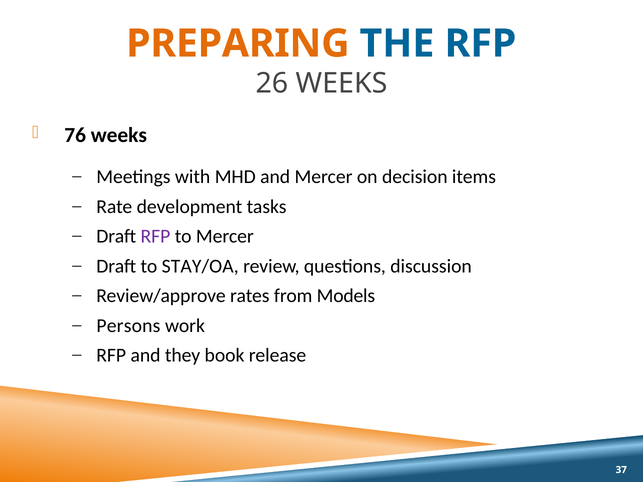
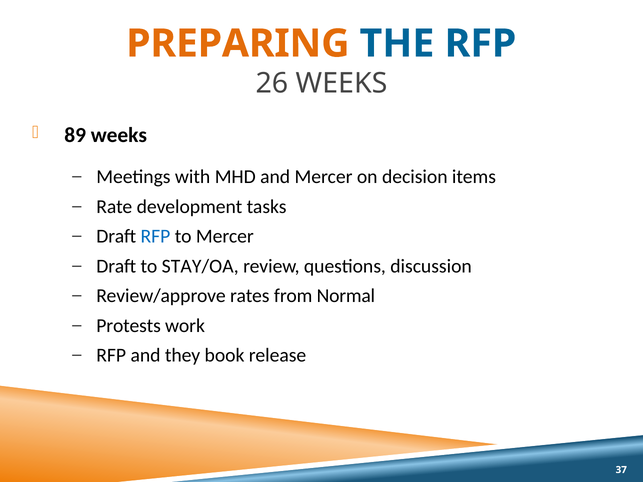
76: 76 -> 89
RFP at (155, 237) colour: purple -> blue
Models: Models -> Normal
Persons: Persons -> Protests
